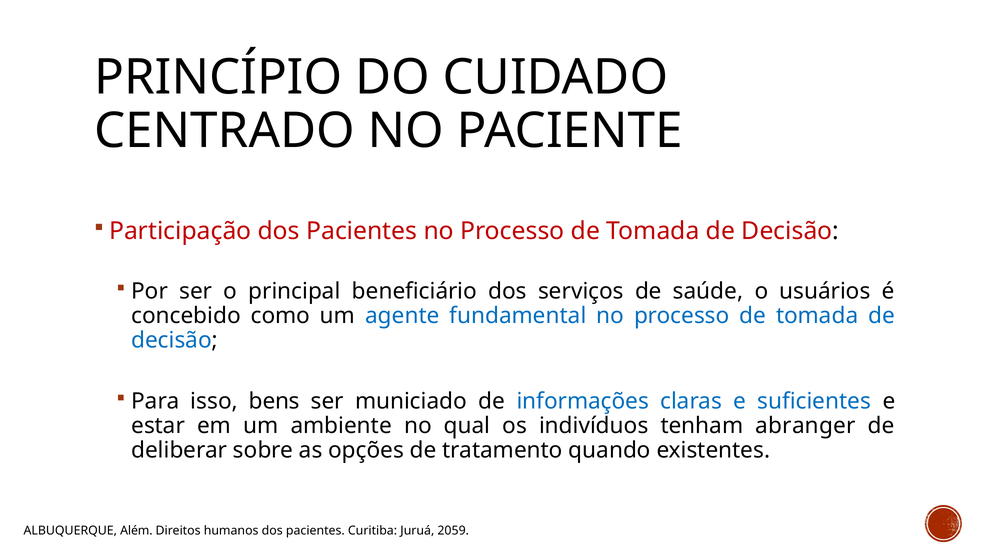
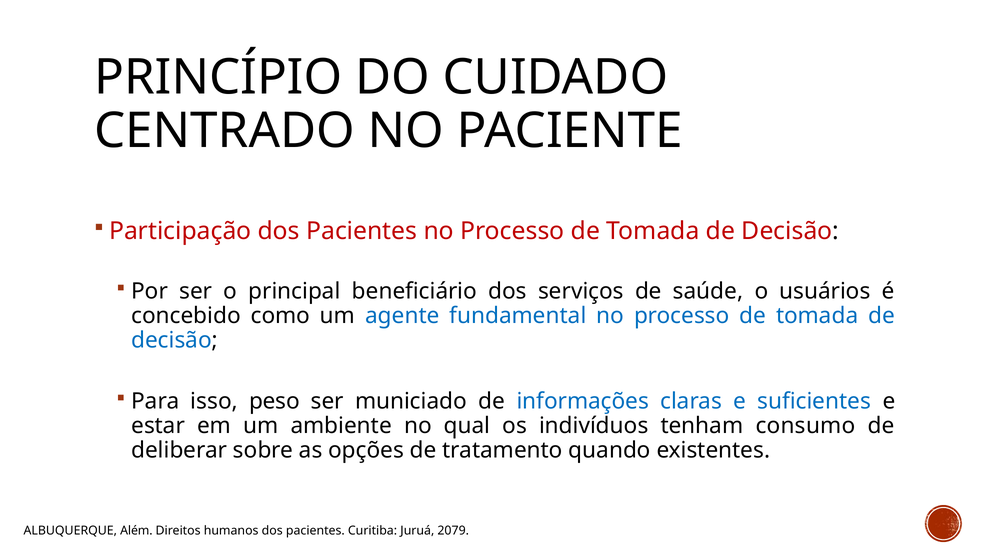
bens: bens -> peso
abranger: abranger -> consumo
2059: 2059 -> 2079
